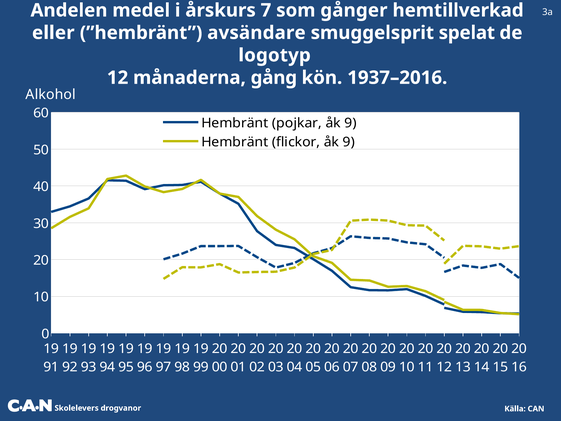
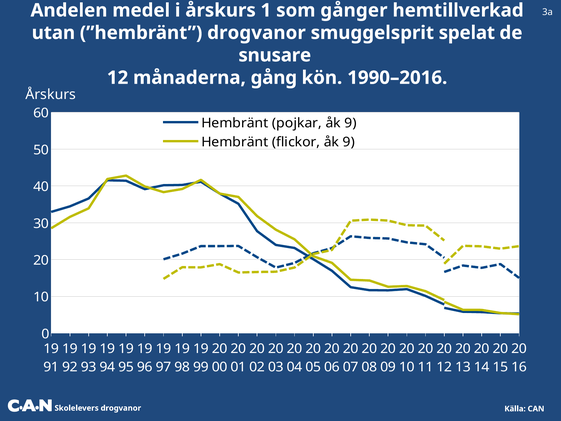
7: 7 -> 1
eller: eller -> utan
”hembränt avsändare: avsändare -> drogvanor
logotyp: logotyp -> snusare
1937–2016: 1937–2016 -> 1990–2016
Alkohol at (51, 95): Alkohol -> Årskurs
